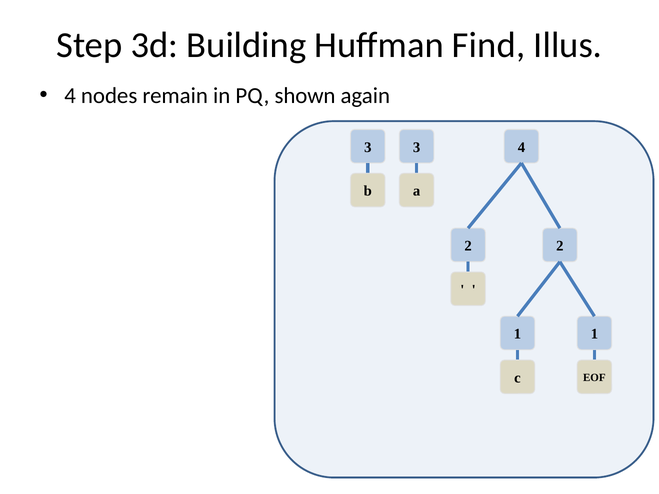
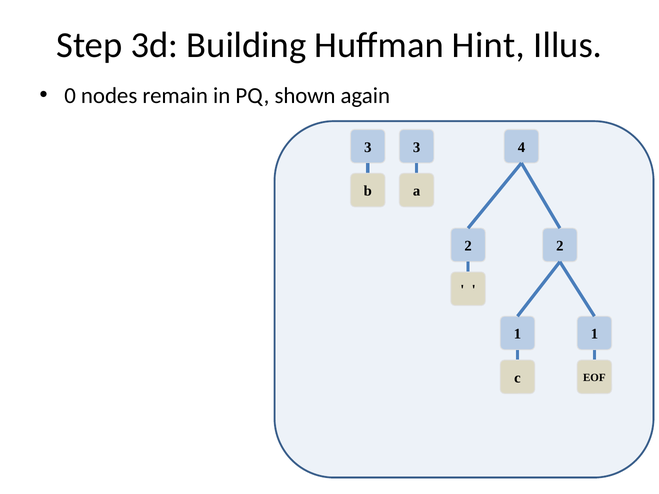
Find: Find -> Hint
4 at (70, 96): 4 -> 0
